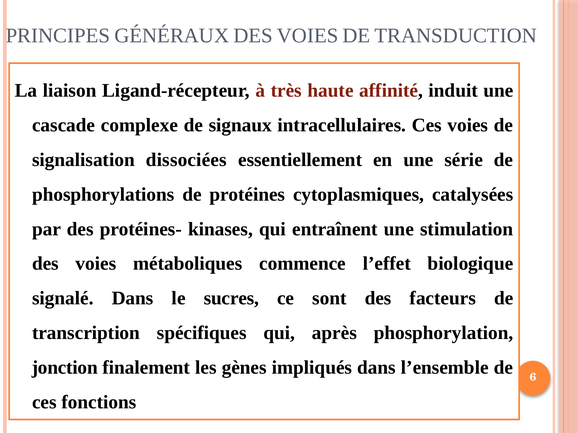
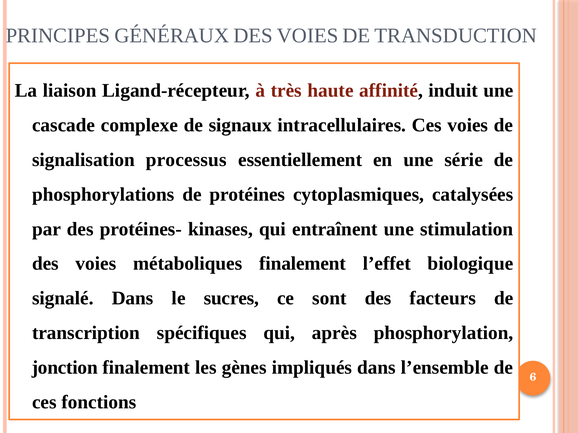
dissociées: dissociées -> processus
métaboliques commence: commence -> finalement
